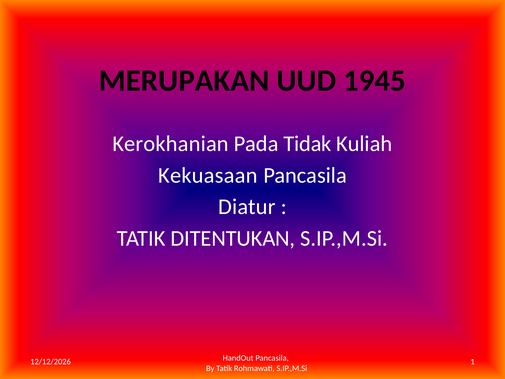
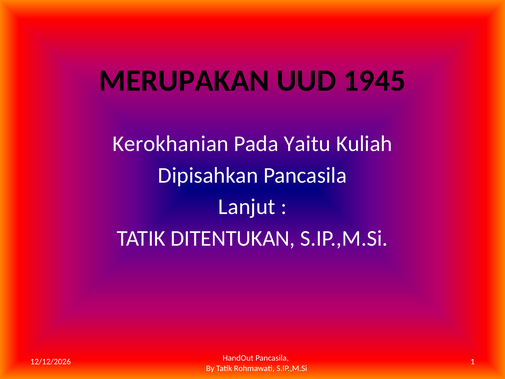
Tidak: Tidak -> Yaitu
Kekuasaan: Kekuasaan -> Dipisahkan
Diatur: Diatur -> Lanjut
